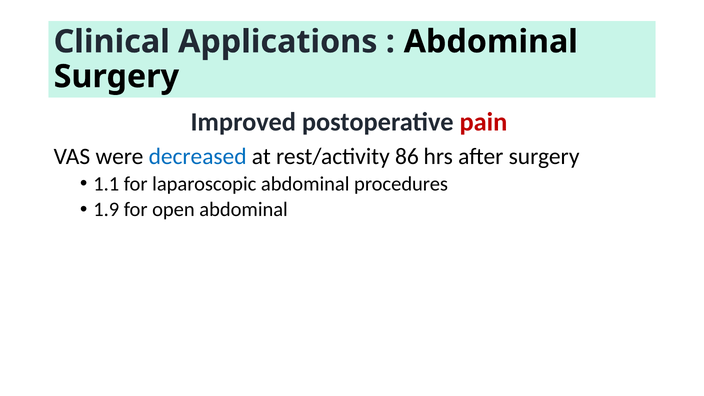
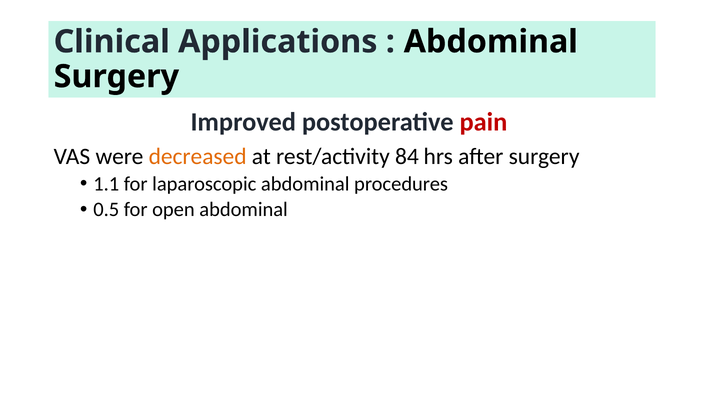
decreased colour: blue -> orange
86: 86 -> 84
1.9: 1.9 -> 0.5
